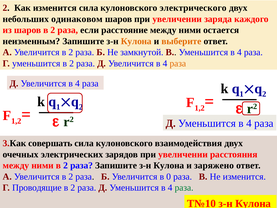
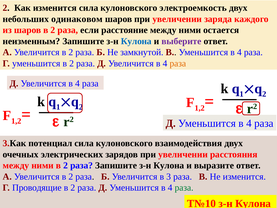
электрического: электрического -> электроемкость
Кулона at (136, 41) colour: orange -> blue
выберите colour: orange -> purple
совершать: совершать -> потенциал
заряжено: заряжено -> выразите
0: 0 -> 3
